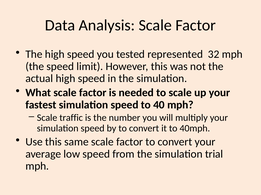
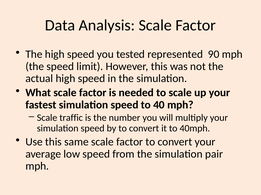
32: 32 -> 90
trial: trial -> pair
